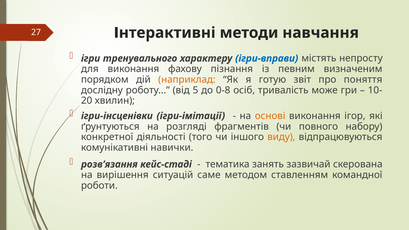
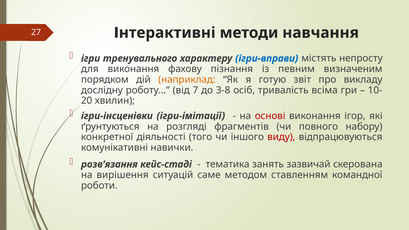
поняття: поняття -> викладу
5: 5 -> 7
0-8: 0-8 -> 3-8
може: може -> всіма
основі colour: orange -> red
виду colour: orange -> red
